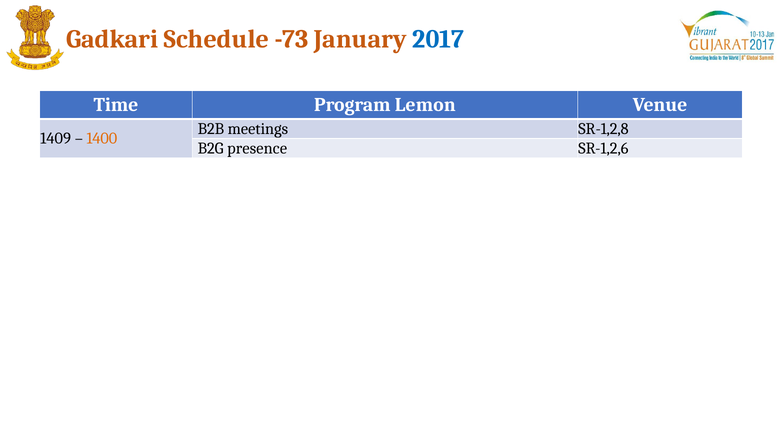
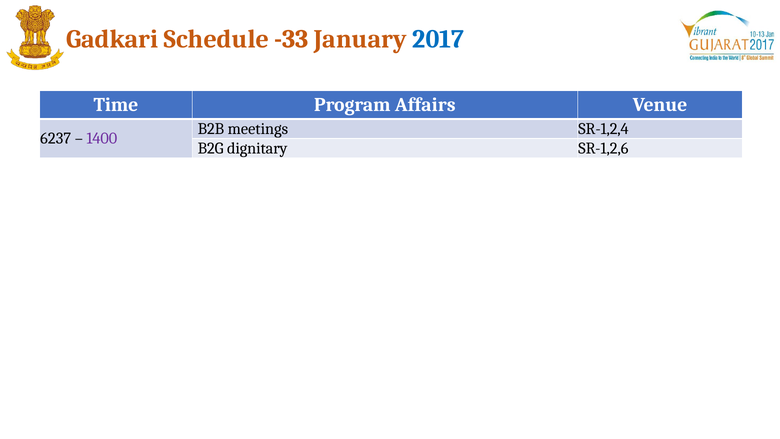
-73: -73 -> -33
Lemon: Lemon -> Affairs
SR-1,2,8: SR-1,2,8 -> SR-1,2,4
1409: 1409 -> 6237
1400 colour: orange -> purple
presence: presence -> dignitary
